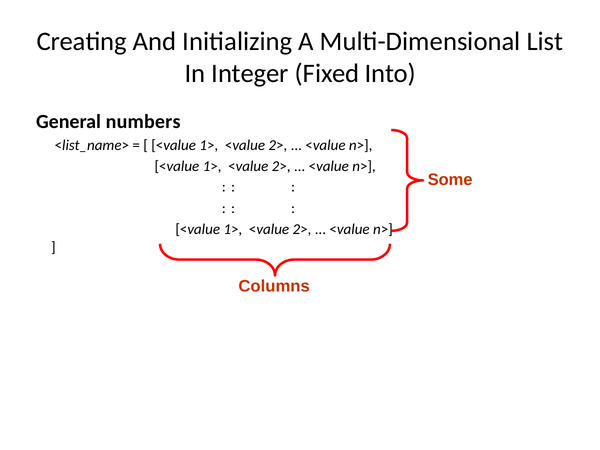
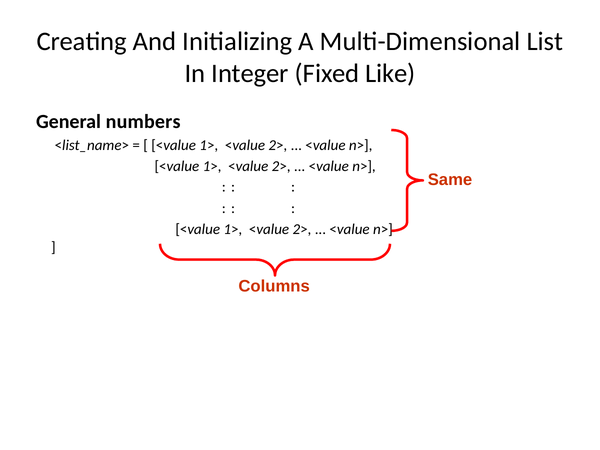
Into: Into -> Like
Some: Some -> Same
